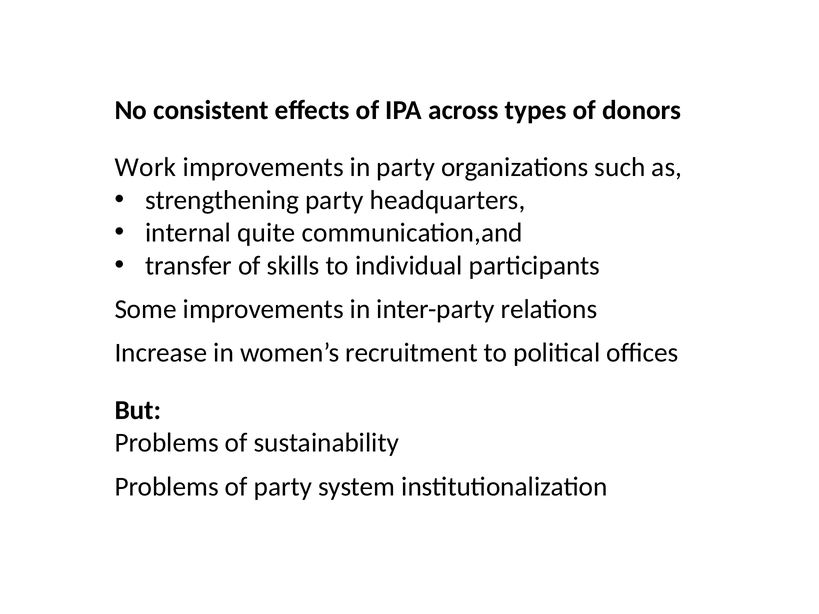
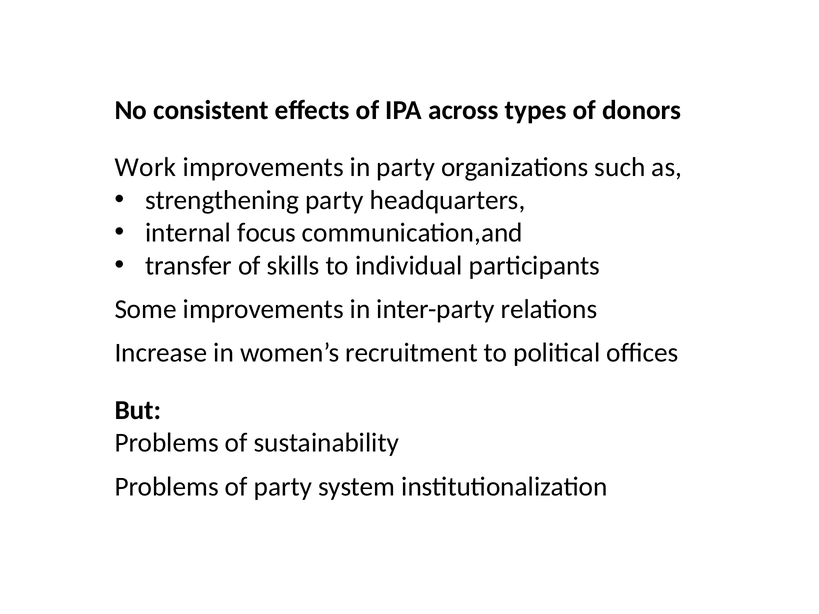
quite: quite -> focus
